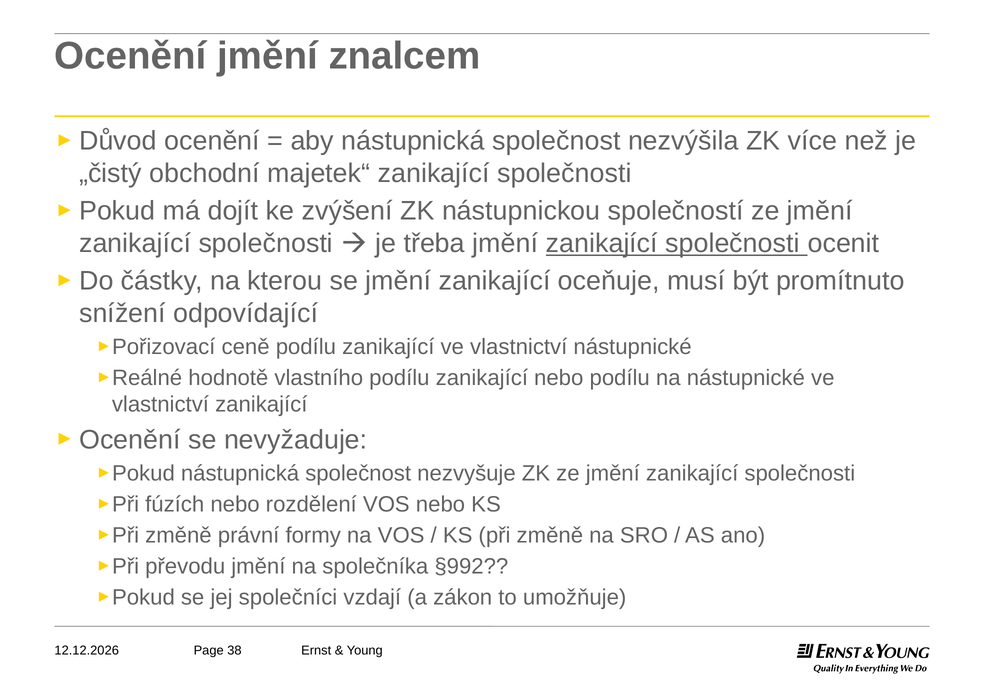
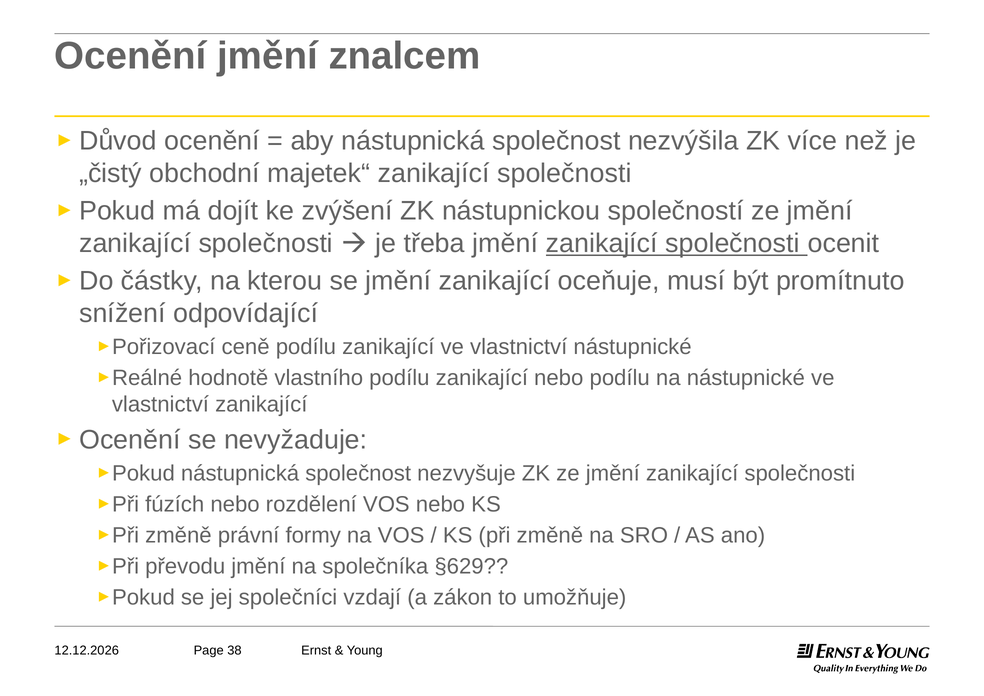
§992: §992 -> §629
